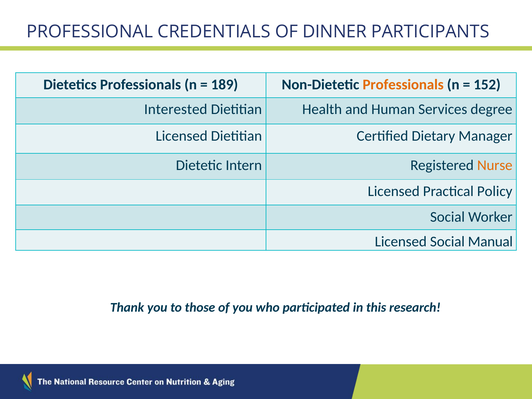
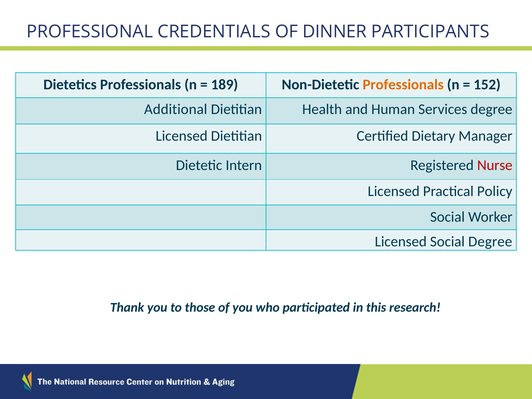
Interested: Interested -> Additional
Nurse colour: orange -> red
Social Manual: Manual -> Degree
